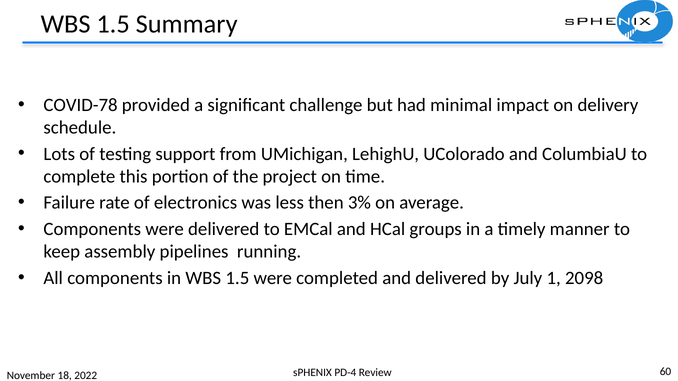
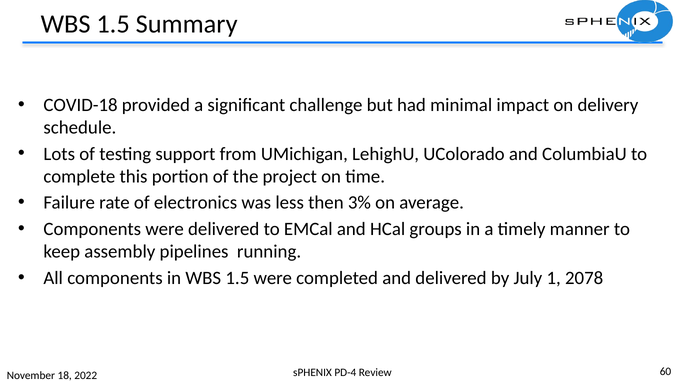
COVID-78: COVID-78 -> COVID-18
2098: 2098 -> 2078
